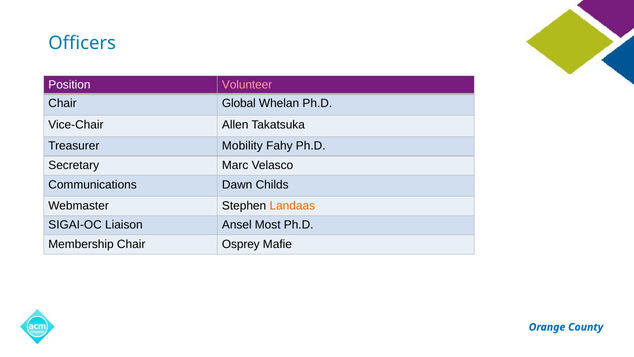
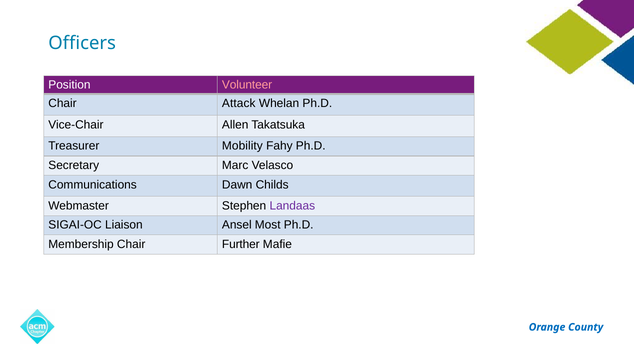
Global: Global -> Attack
Landaas colour: orange -> purple
Osprey: Osprey -> Further
